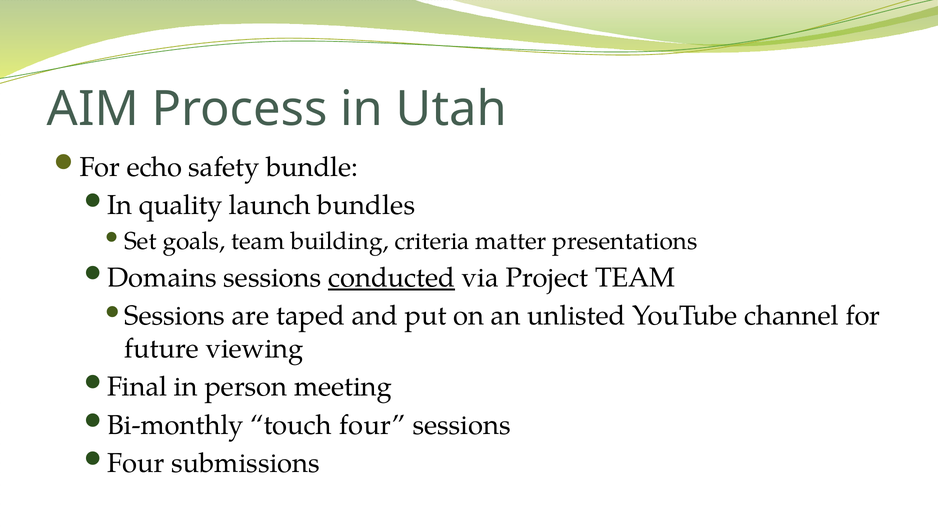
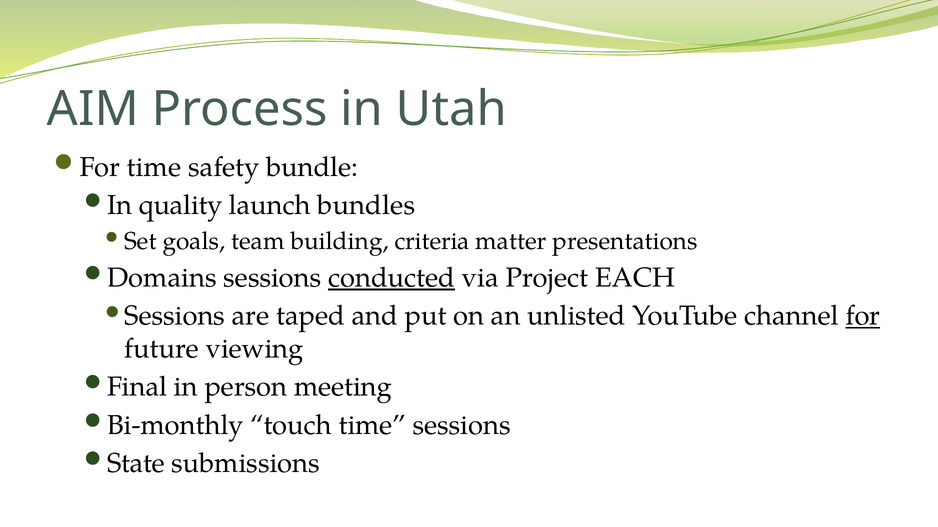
For echo: echo -> time
Project TEAM: TEAM -> EACH
for at (863, 316) underline: none -> present
touch four: four -> time
Four at (136, 464): Four -> State
